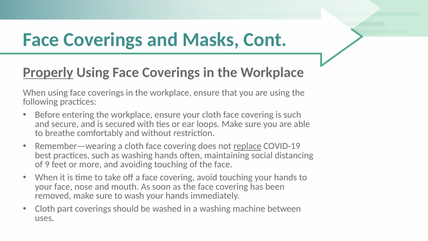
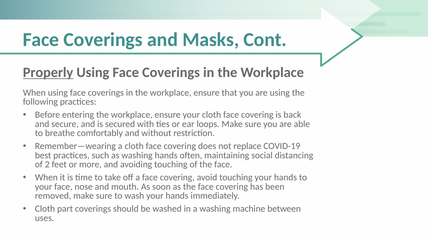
is such: such -> back
replace underline: present -> none
9: 9 -> 2
